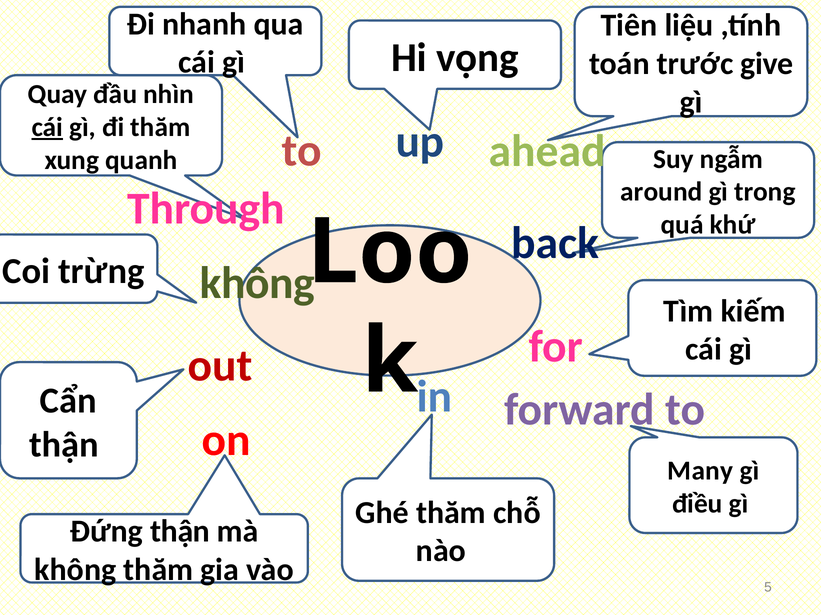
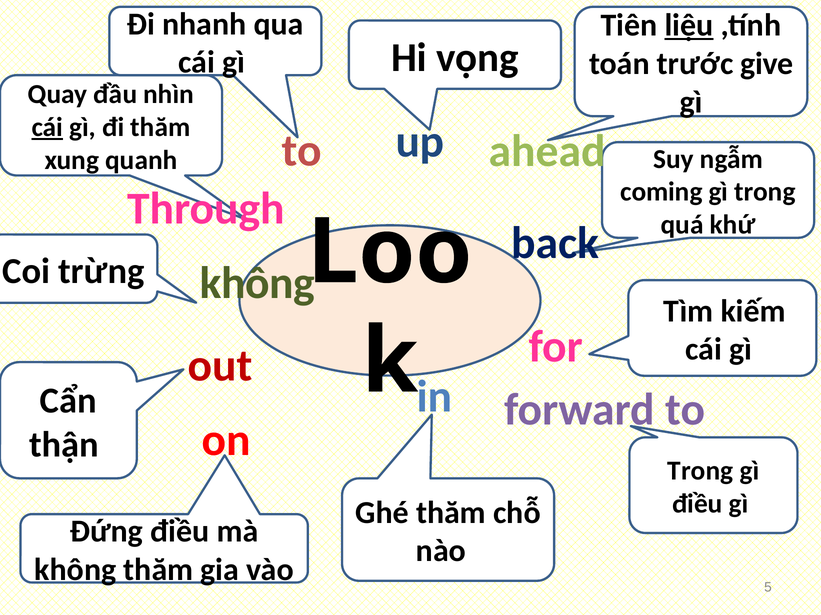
liệu underline: none -> present
around: around -> coming
Many at (700, 471): Many -> Trong
Đứng thận: thận -> điều
